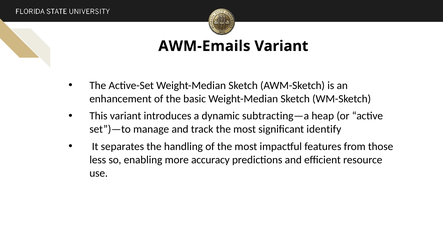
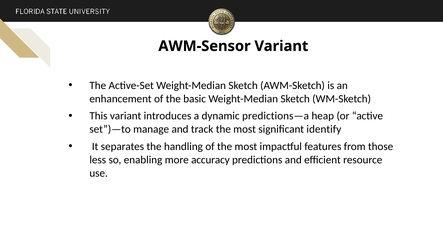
AWM-Emails: AWM-Emails -> AWM-Sensor
subtracting—a: subtracting—a -> predictions—a
